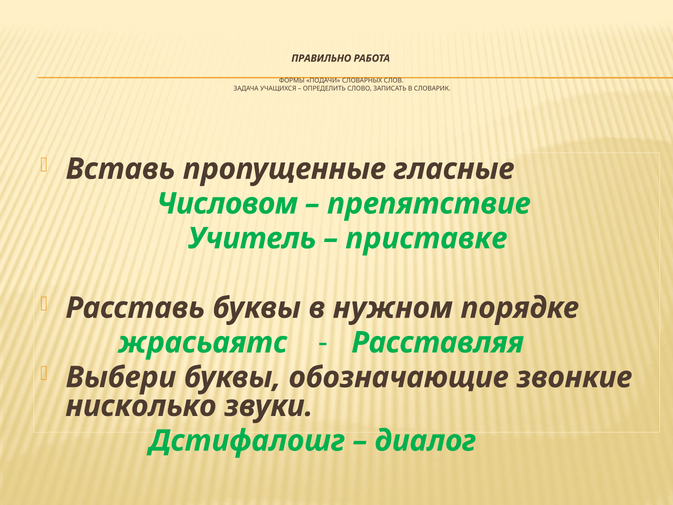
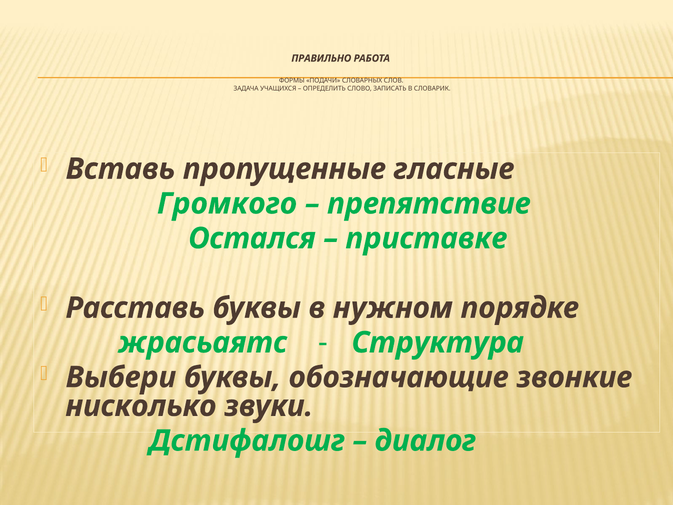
Числовом: Числовом -> Громкого
Учитель: Учитель -> Остался
Расставляя: Расставляя -> Структура
